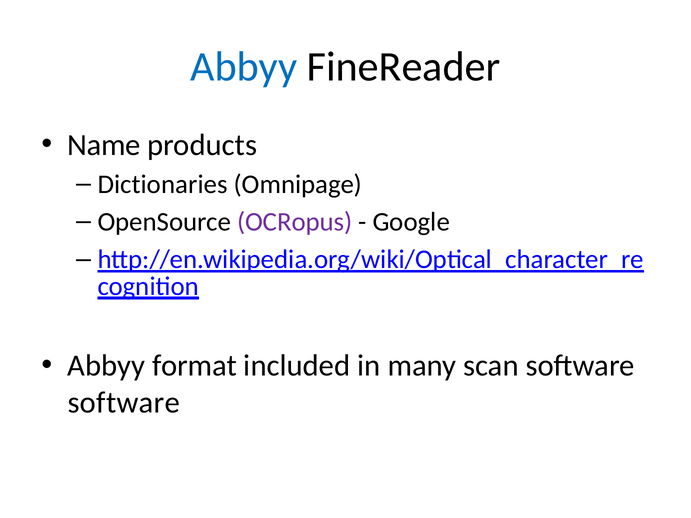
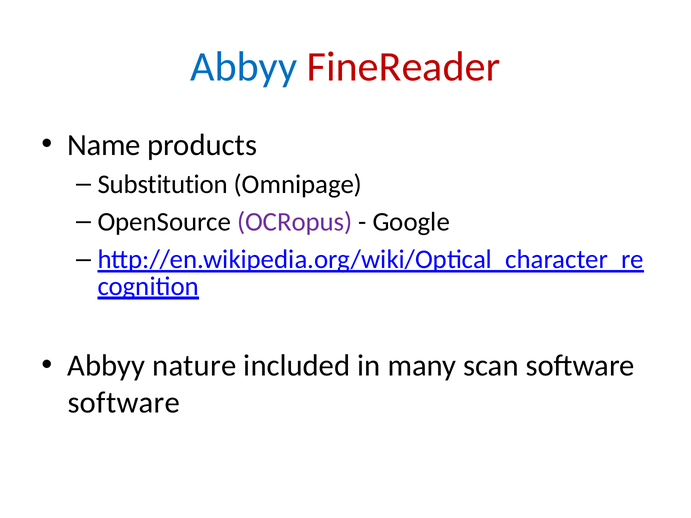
FineReader colour: black -> red
Dictionaries: Dictionaries -> Substitution
format: format -> nature
